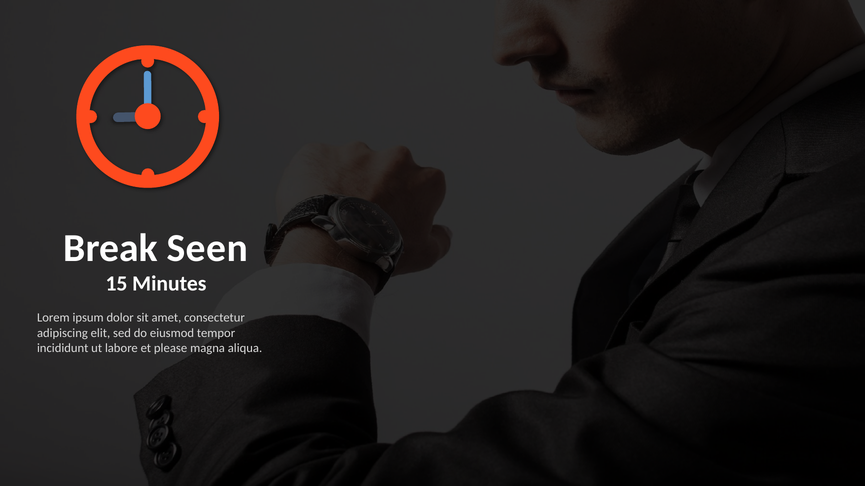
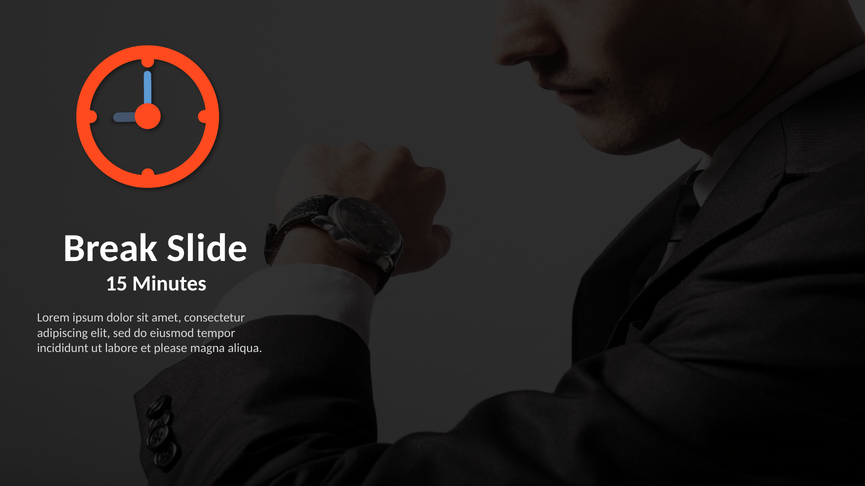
Seen: Seen -> Slide
